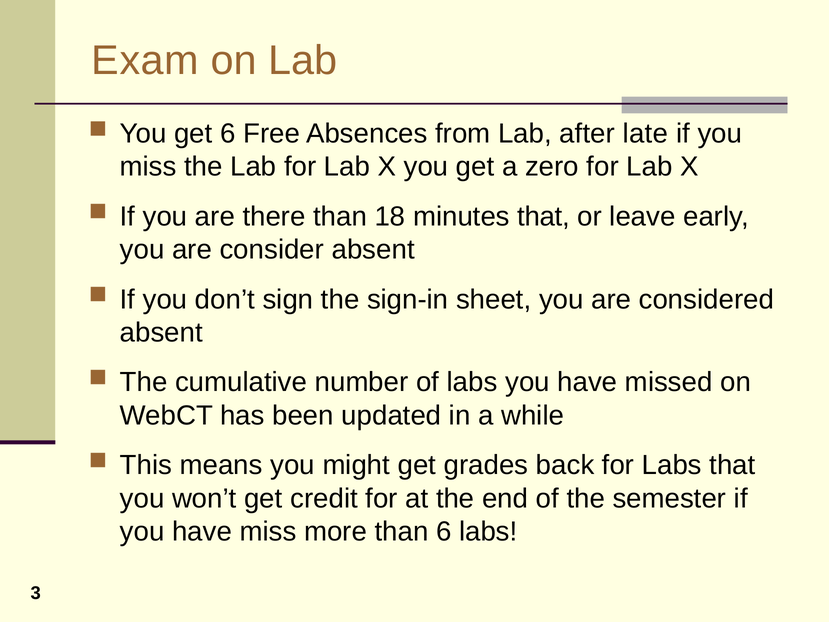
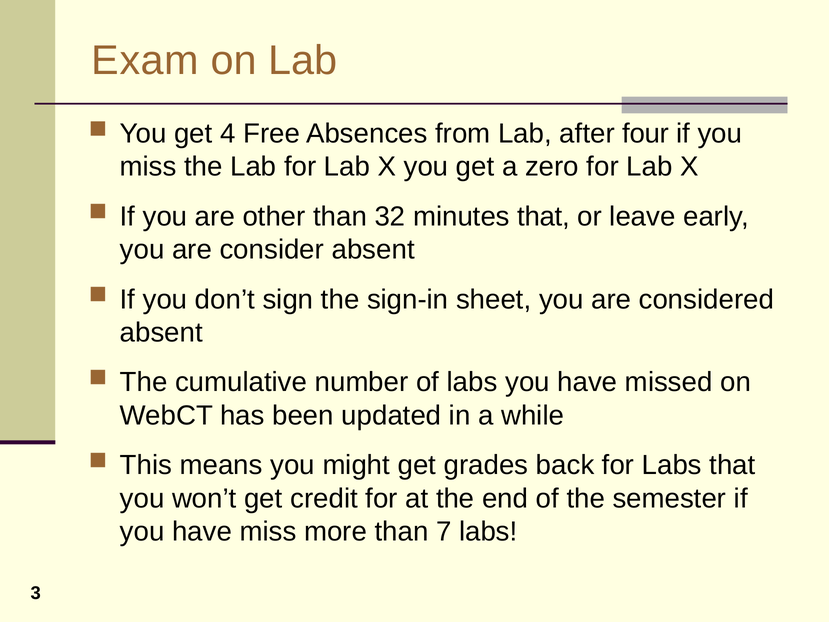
get 6: 6 -> 4
late: late -> four
there: there -> other
18: 18 -> 32
than 6: 6 -> 7
